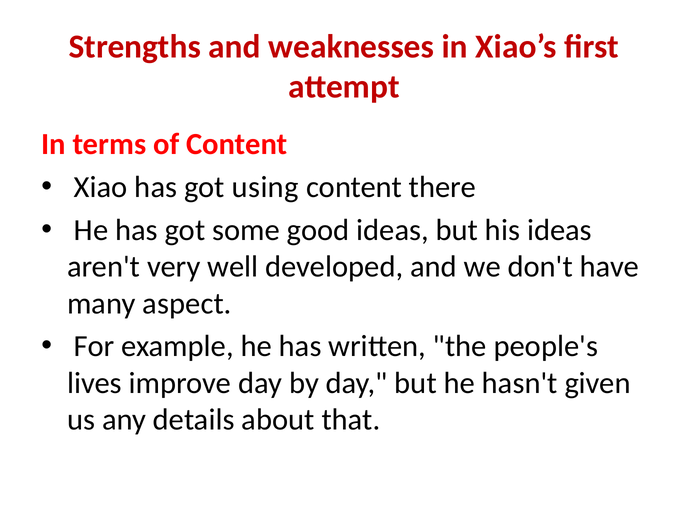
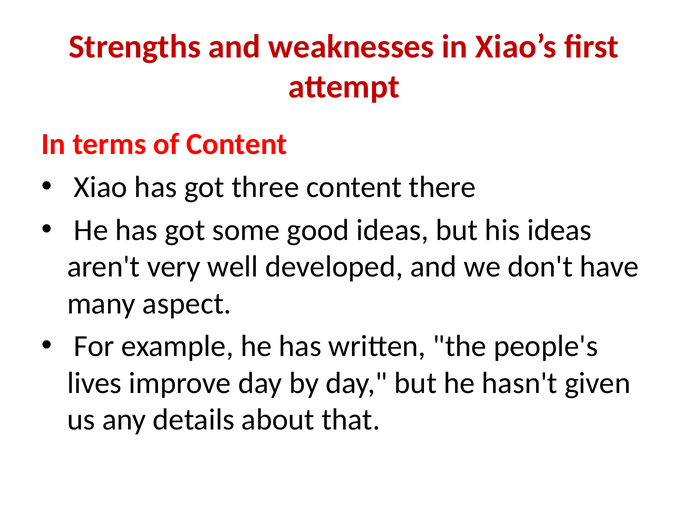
using: using -> three
